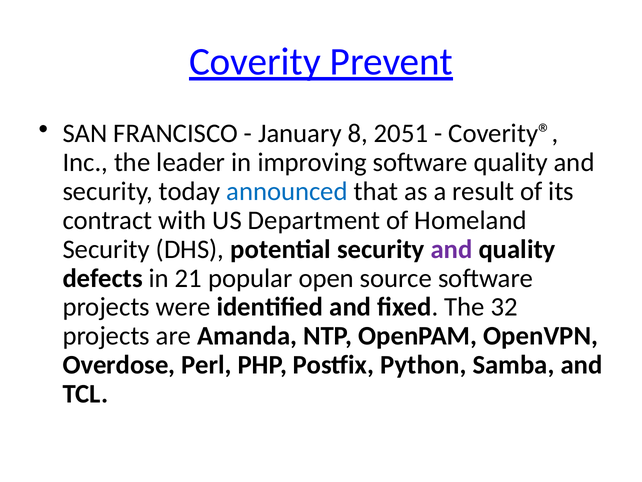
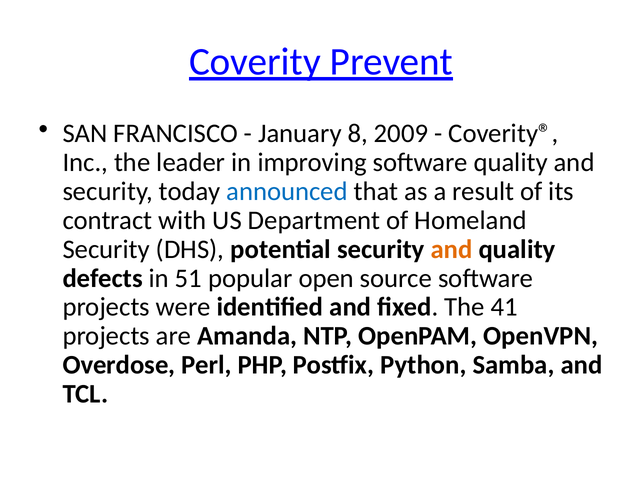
2051: 2051 -> 2009
and at (452, 249) colour: purple -> orange
21: 21 -> 51
32: 32 -> 41
